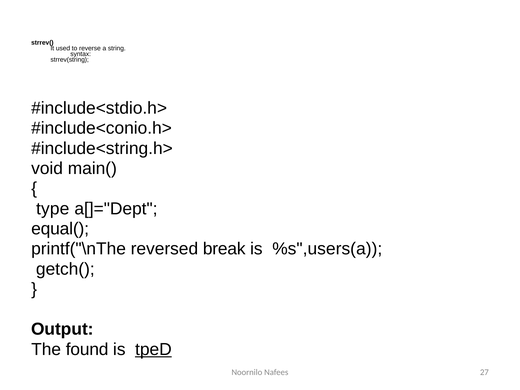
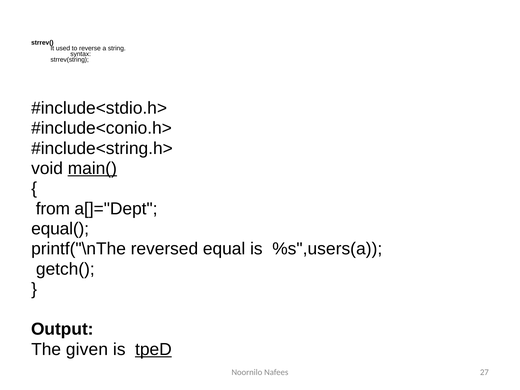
main( underline: none -> present
type: type -> from
break: break -> equal
found: found -> given
